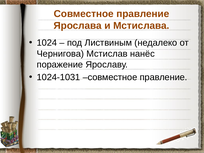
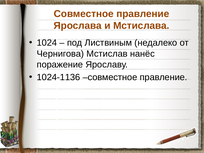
1024-1031: 1024-1031 -> 1024-1136
